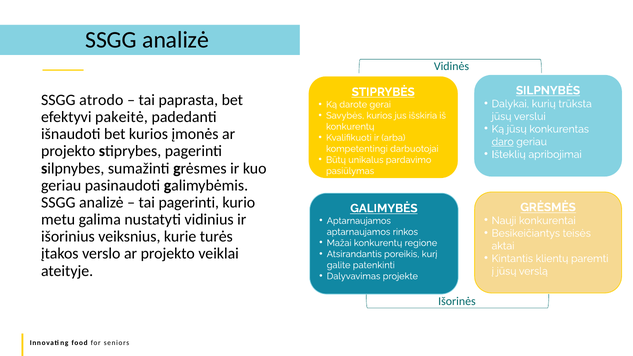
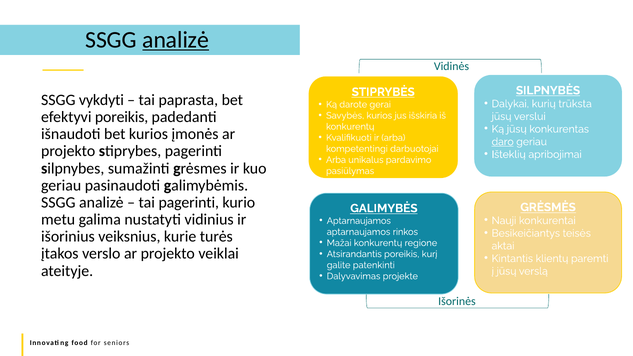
analizė at (176, 40) underline: none -> present
atrodo: atrodo -> vykdyti
efektyvi pakeitė: pakeitė -> poreikis
Būtų at (336, 160): Būtų -> Arba
